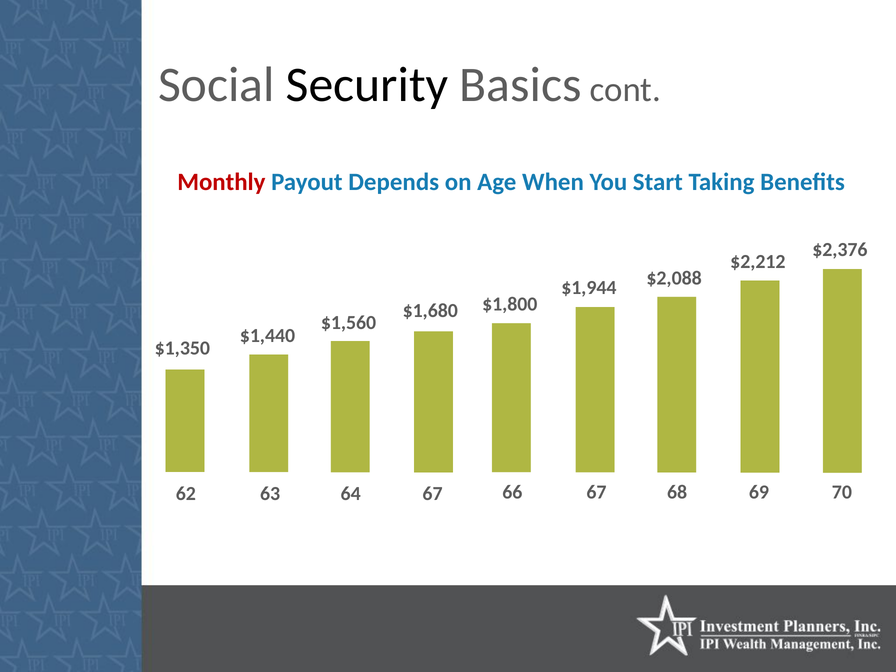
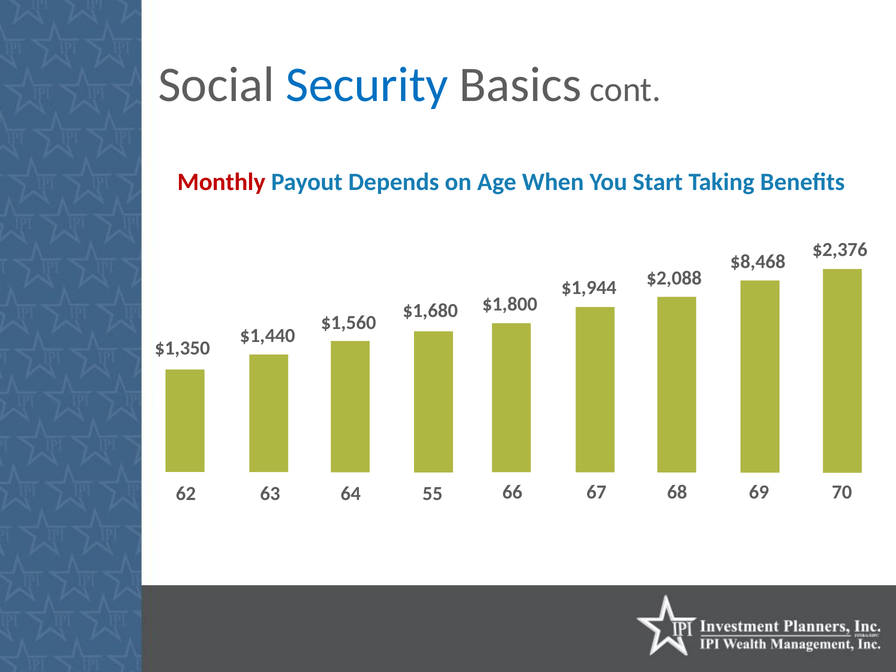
Security colour: black -> blue
$2,212: $2,212 -> $8,468
64 67: 67 -> 55
